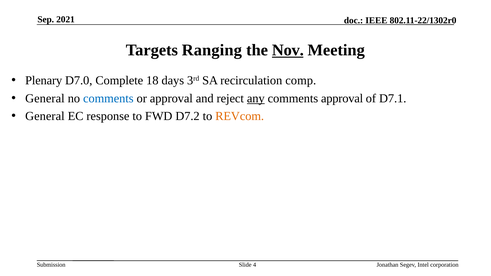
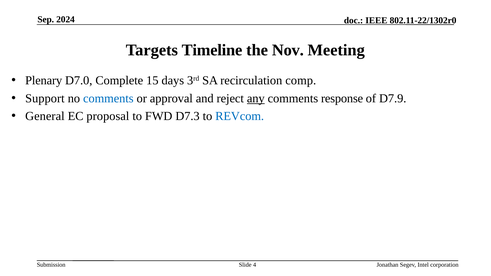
2021: 2021 -> 2024
Ranging: Ranging -> Timeline
Nov underline: present -> none
18: 18 -> 15
General at (45, 98): General -> Support
comments approval: approval -> response
D7.1: D7.1 -> D7.9
response: response -> proposal
D7.2: D7.2 -> D7.3
REVcom colour: orange -> blue
